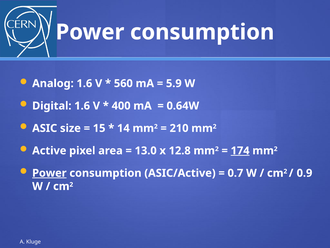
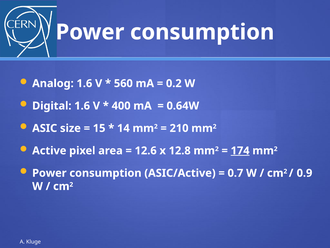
5.9: 5.9 -> 0.2
13.0: 13.0 -> 12.6
Power at (49, 173) underline: present -> none
